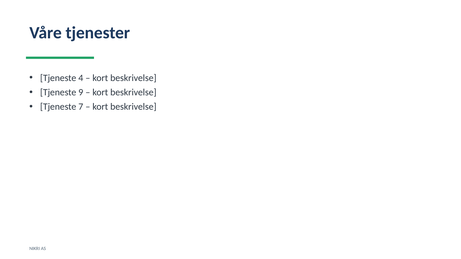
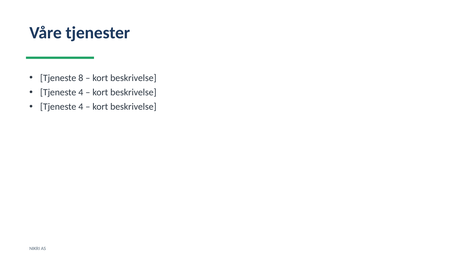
4: 4 -> 8
9 at (81, 92): 9 -> 4
7 at (81, 107): 7 -> 4
